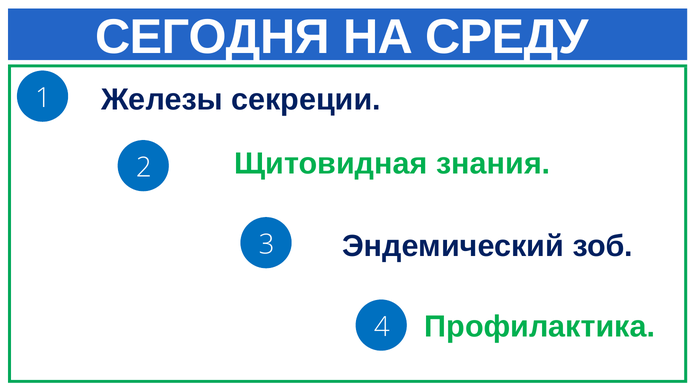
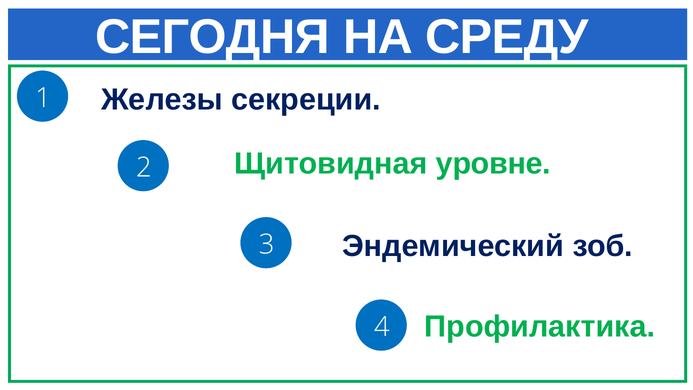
знания: знания -> уровне
